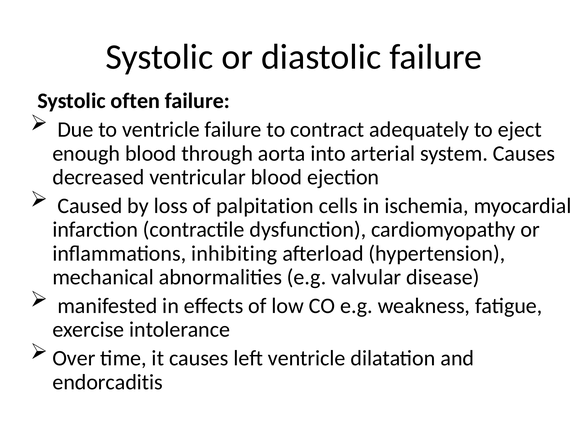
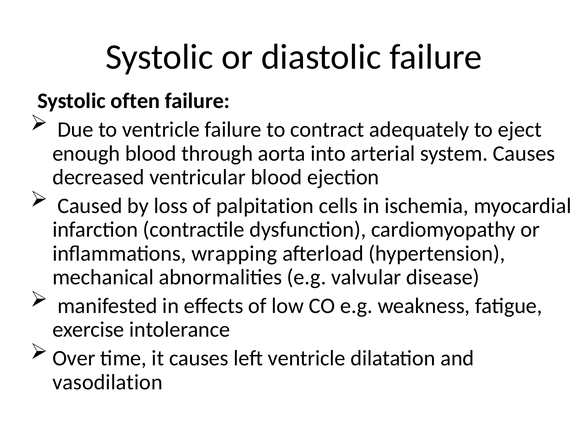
inhibiting: inhibiting -> wrapping
endorcaditis: endorcaditis -> vasodilation
